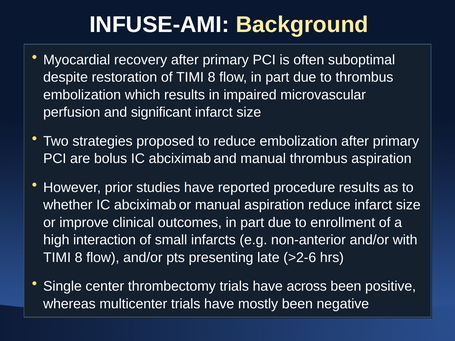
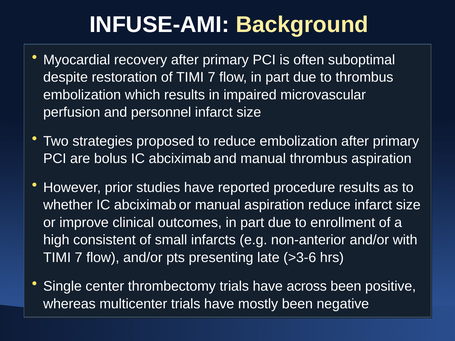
of TIMI 8: 8 -> 7
significant: significant -> personnel
interaction: interaction -> consistent
8 at (79, 258): 8 -> 7
>2-6: >2-6 -> >3-6
